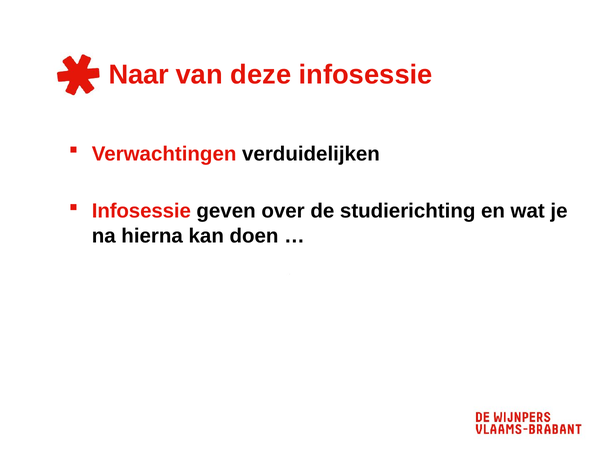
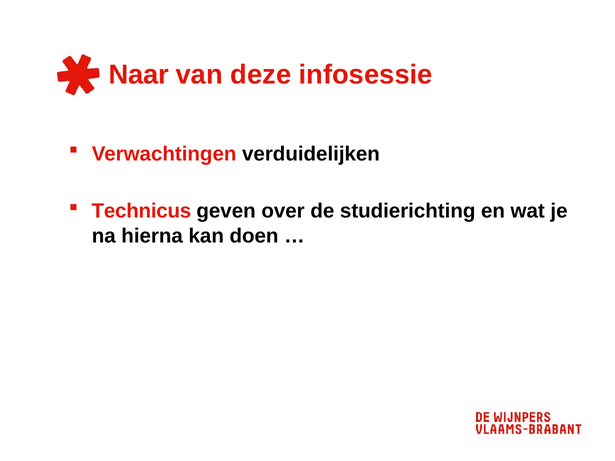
Infosessie at (141, 211): Infosessie -> Technicus
